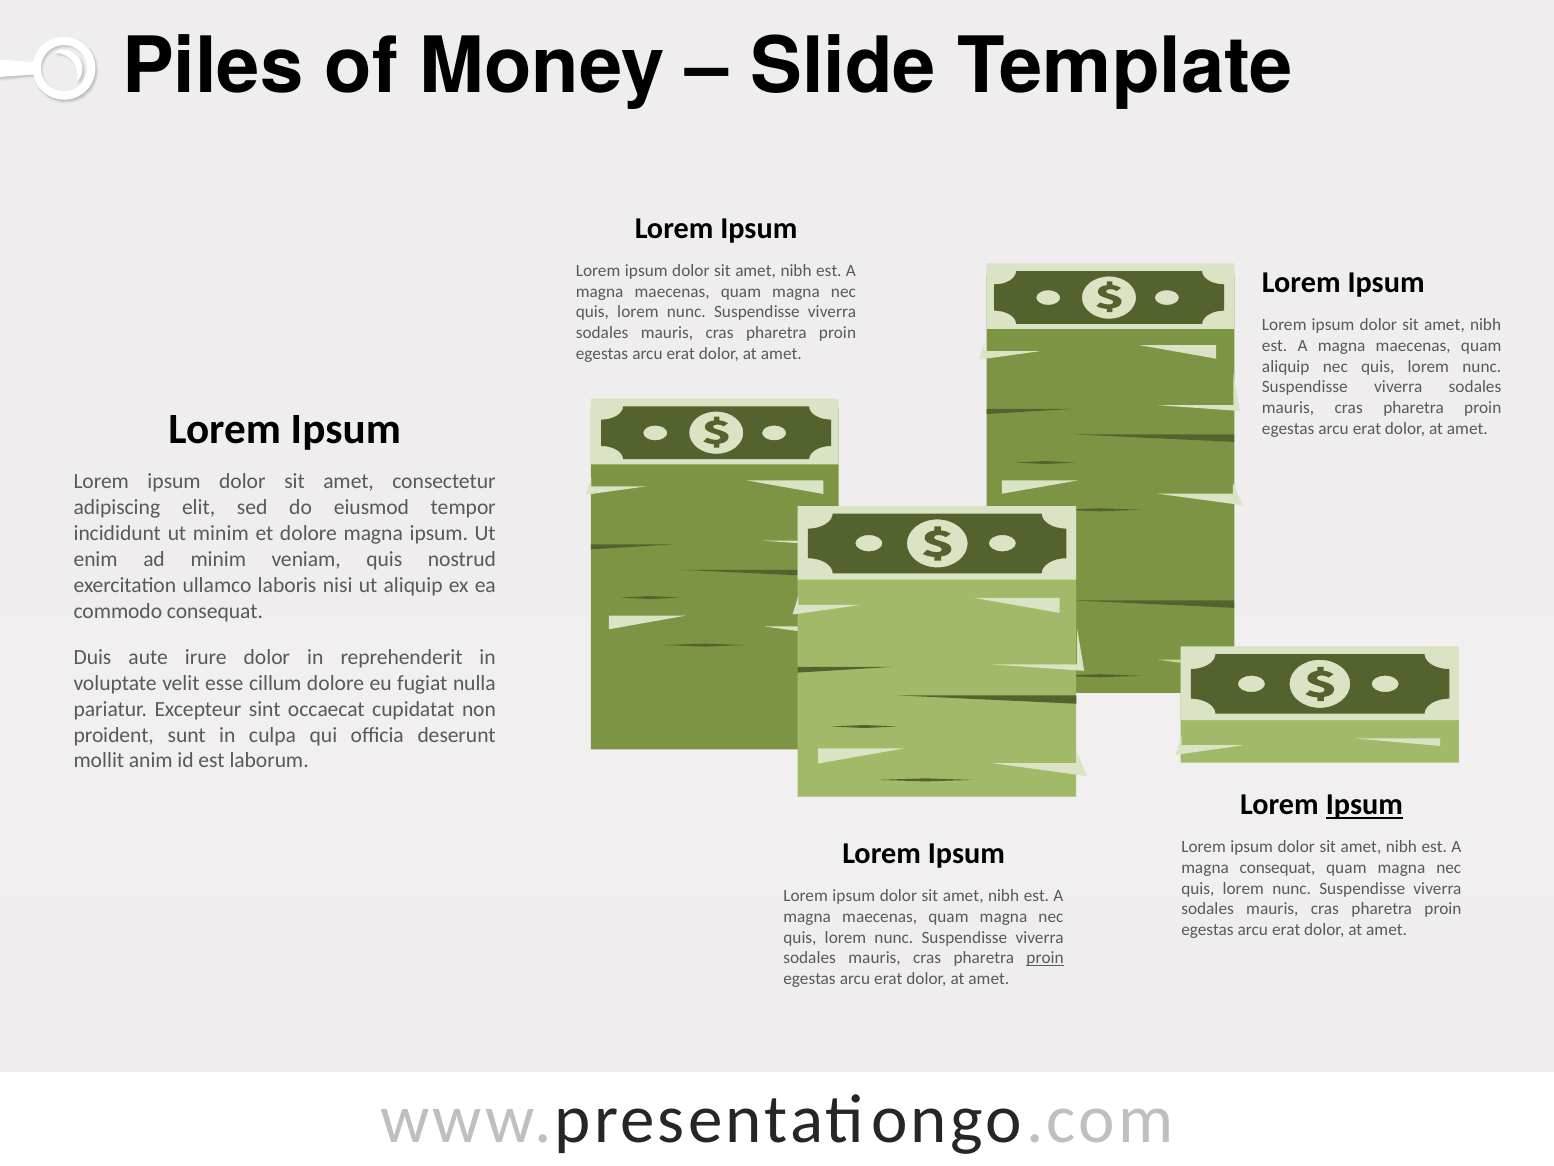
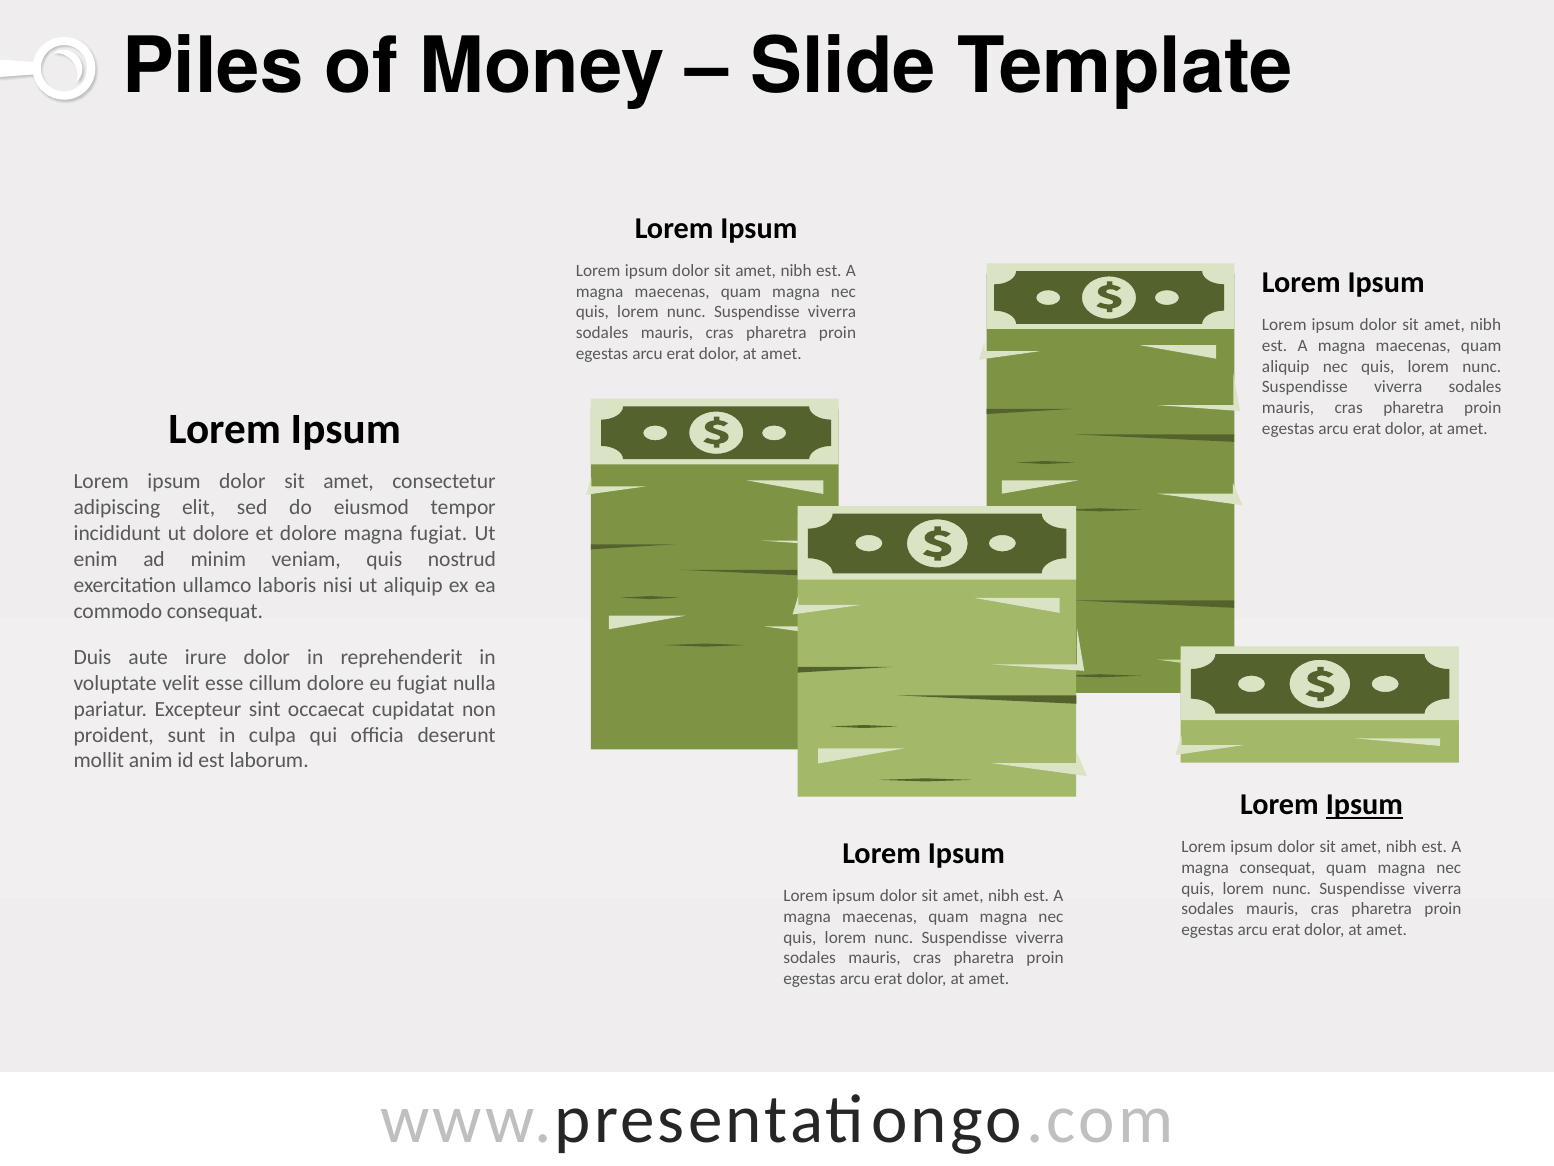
ut minim: minim -> dolore
magna ipsum: ipsum -> fugiat
proin at (1045, 958) underline: present -> none
